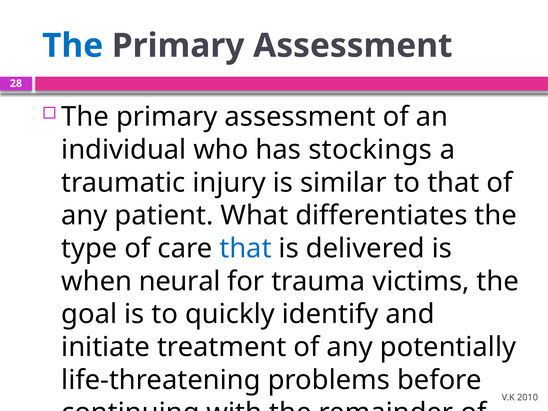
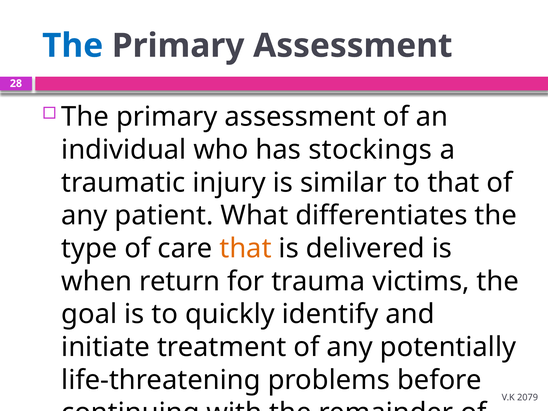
that at (246, 248) colour: blue -> orange
neural: neural -> return
2010: 2010 -> 2079
